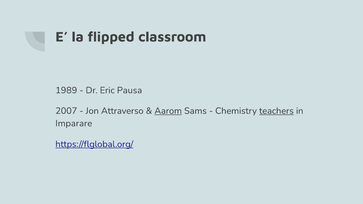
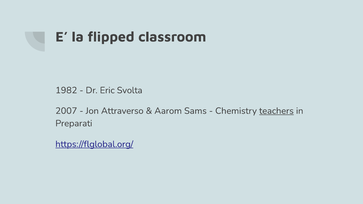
1989: 1989 -> 1982
Pausa: Pausa -> Svolta
Aarom underline: present -> none
Imparare: Imparare -> Preparati
